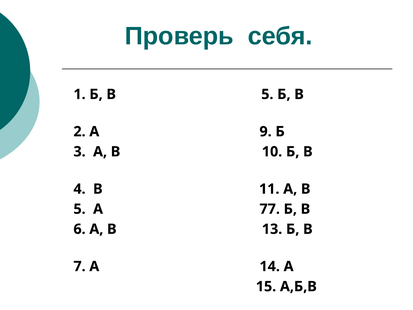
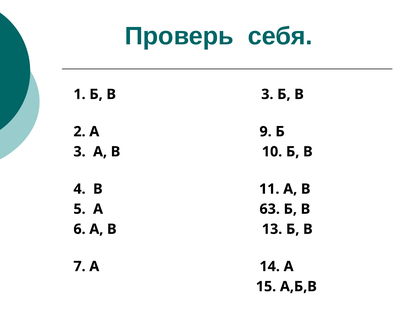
Б В 5: 5 -> 3
77: 77 -> 63
